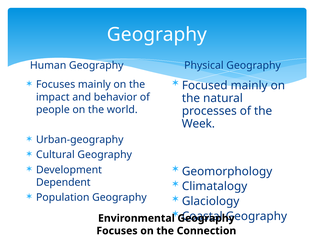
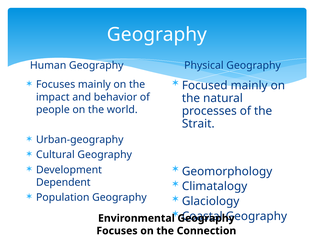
Week: Week -> Strait
